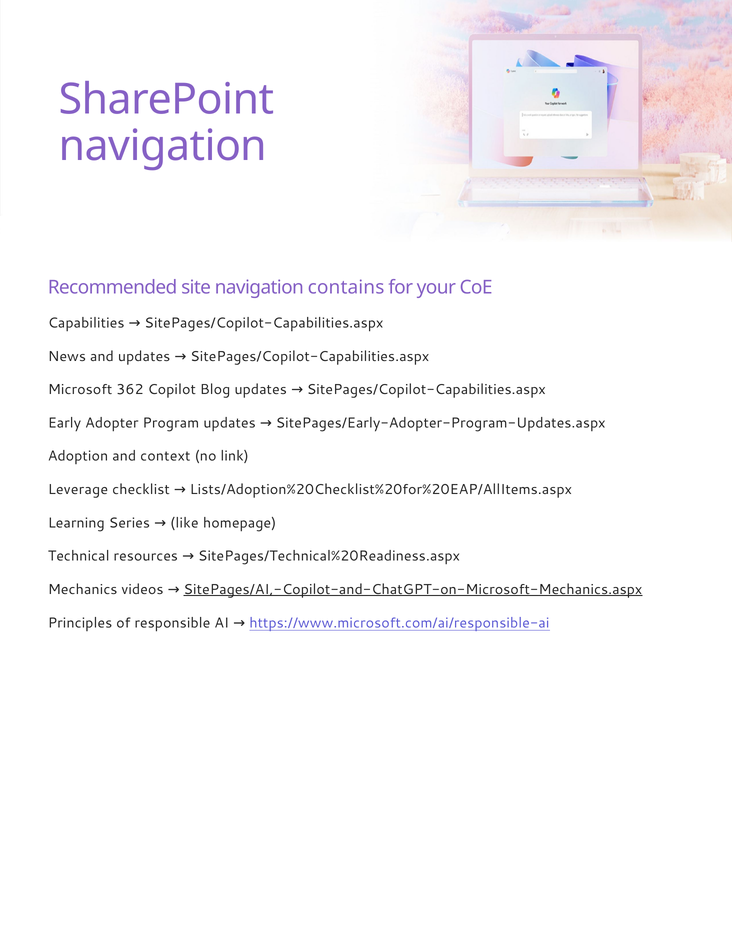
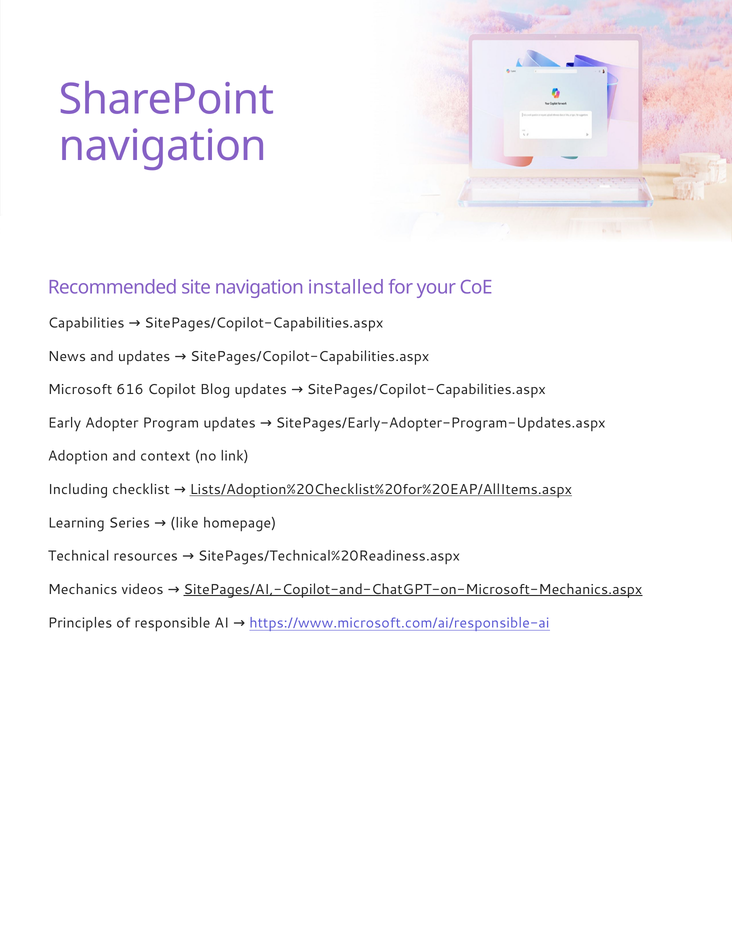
contains: contains -> installed
362: 362 -> 616
Leverage: Leverage -> Including
Lists/Adoption%20Checklist%20for%20EAP/AllItems.aspx underline: none -> present
